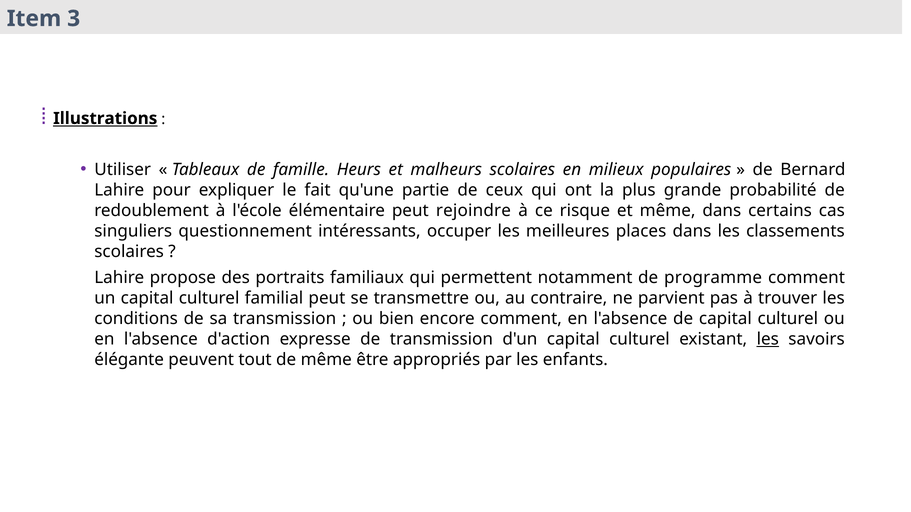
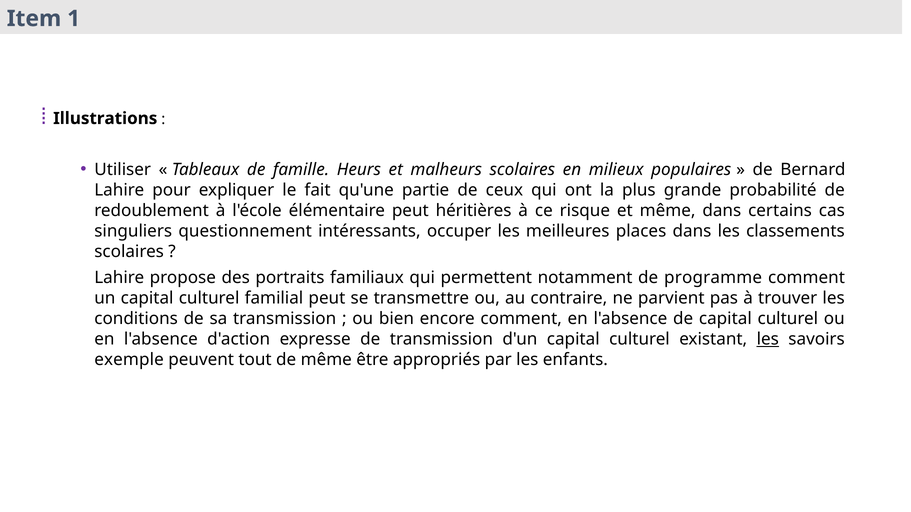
3: 3 -> 1
Illustrations underline: present -> none
rejoindre: rejoindre -> héritières
élégante: élégante -> exemple
